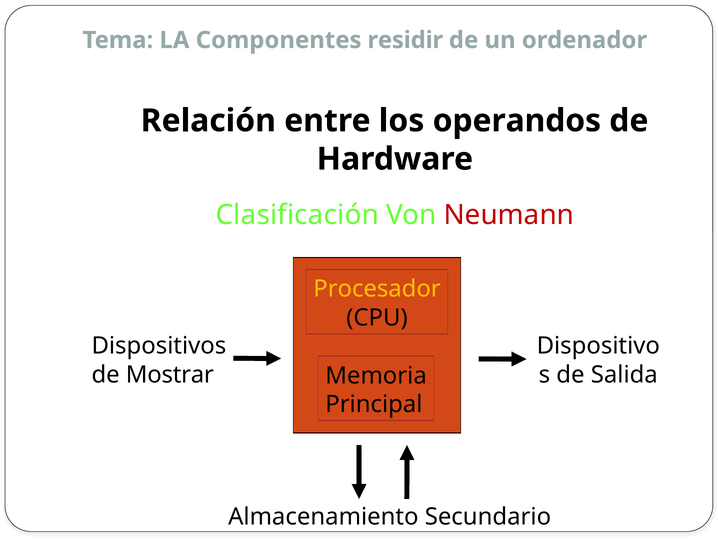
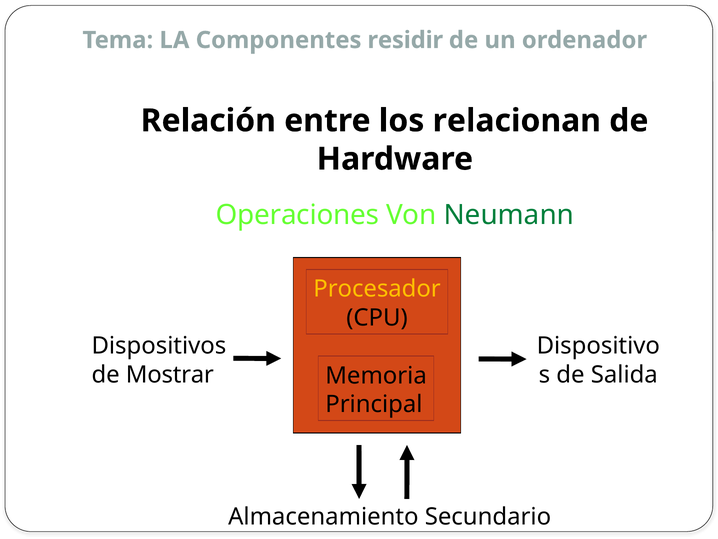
operandos: operandos -> relacionan
Clasificación: Clasificación -> Operaciones
Neumann colour: red -> green
